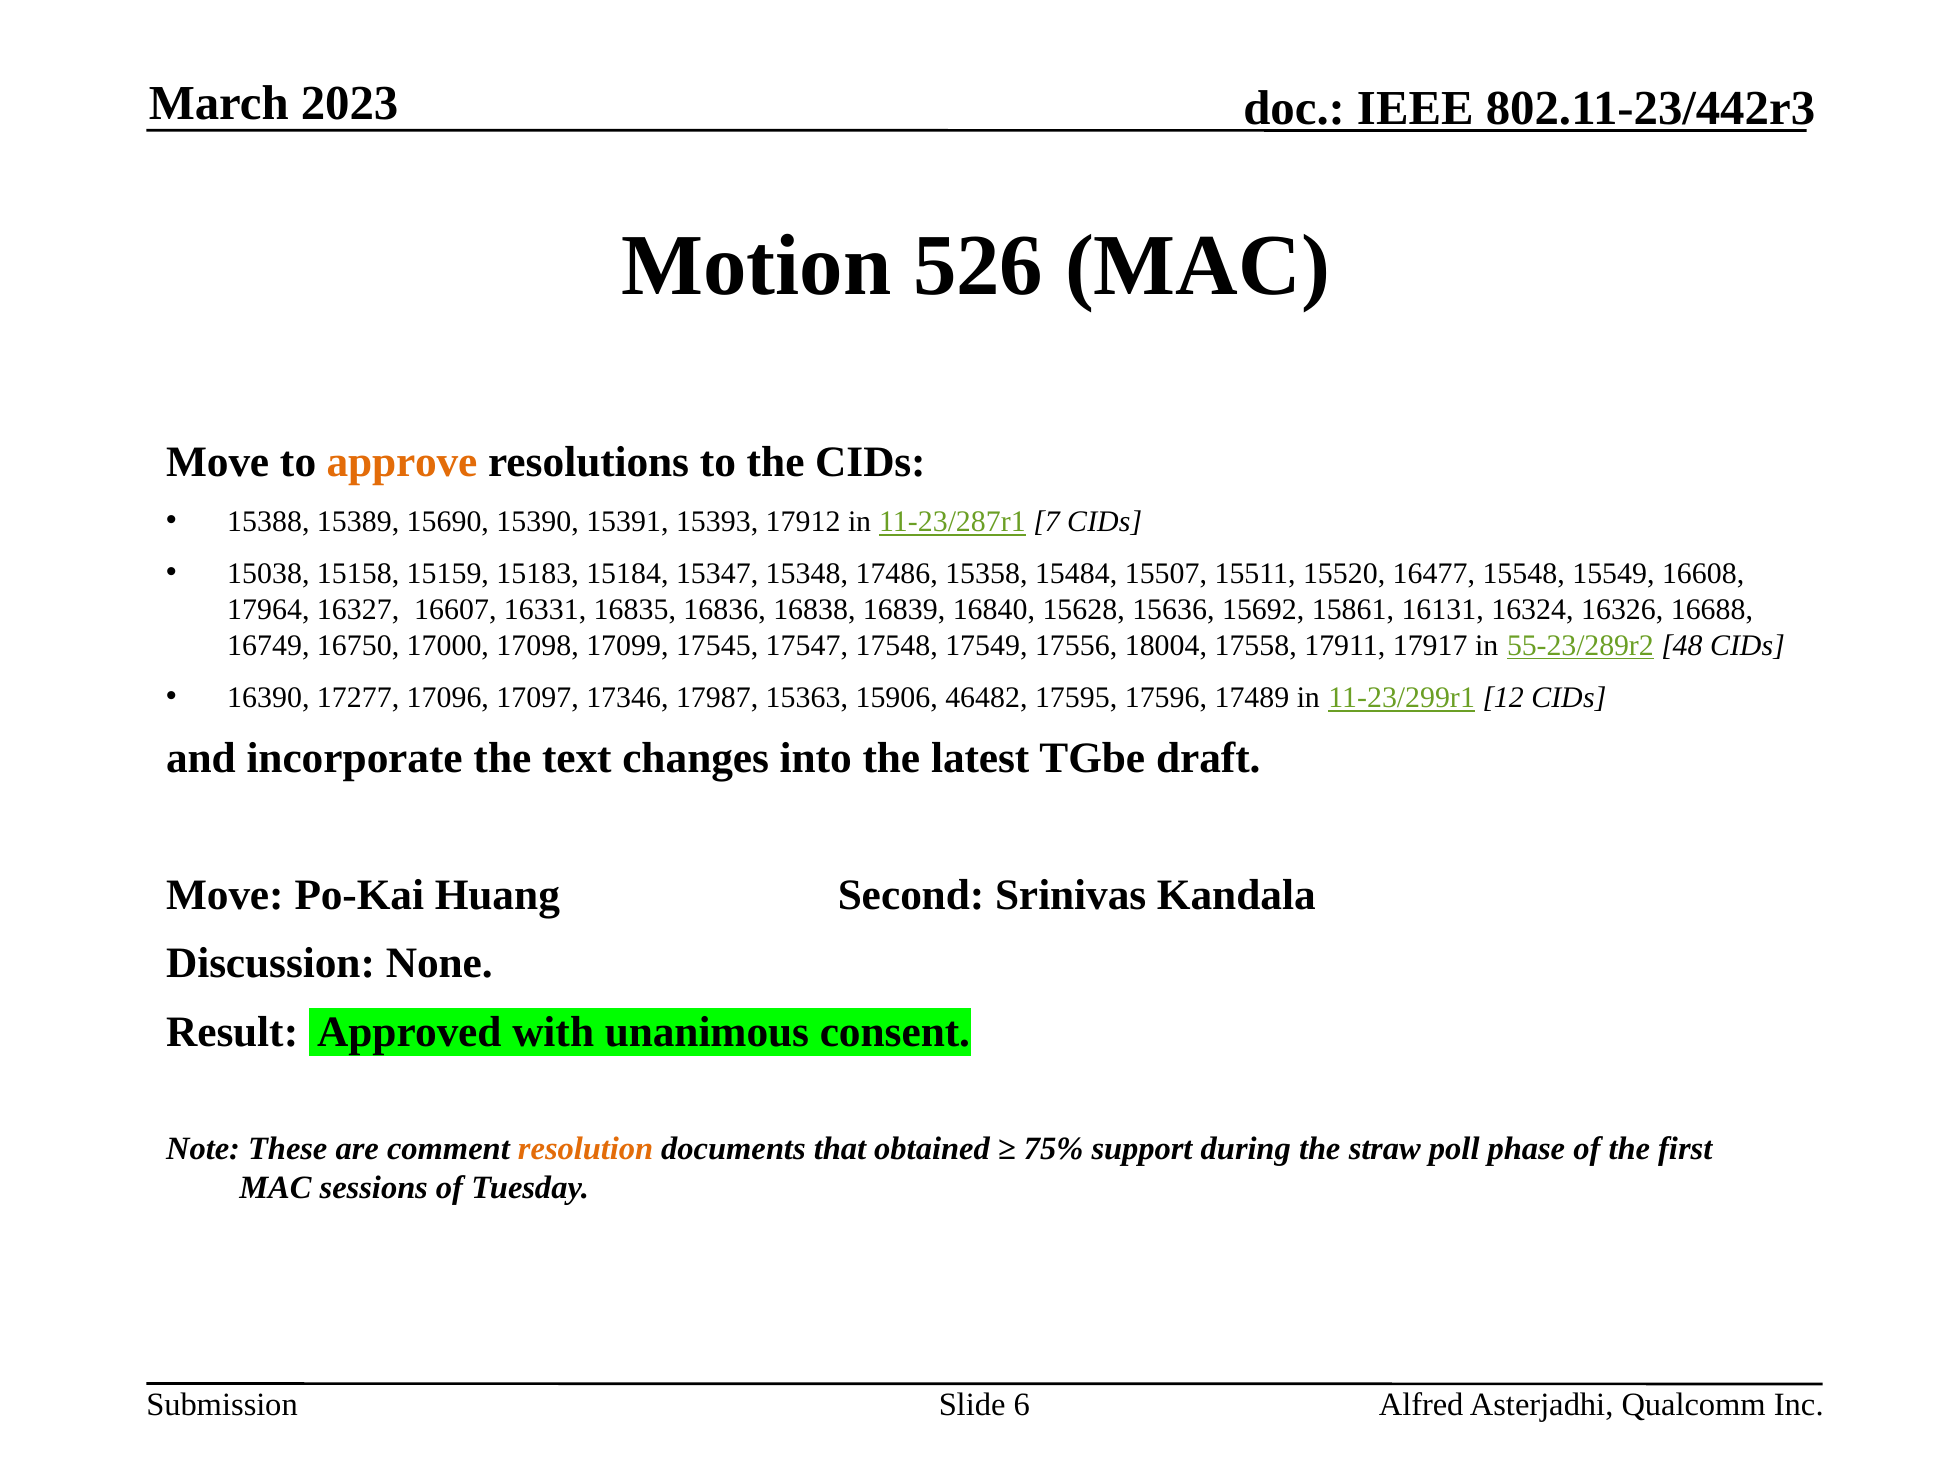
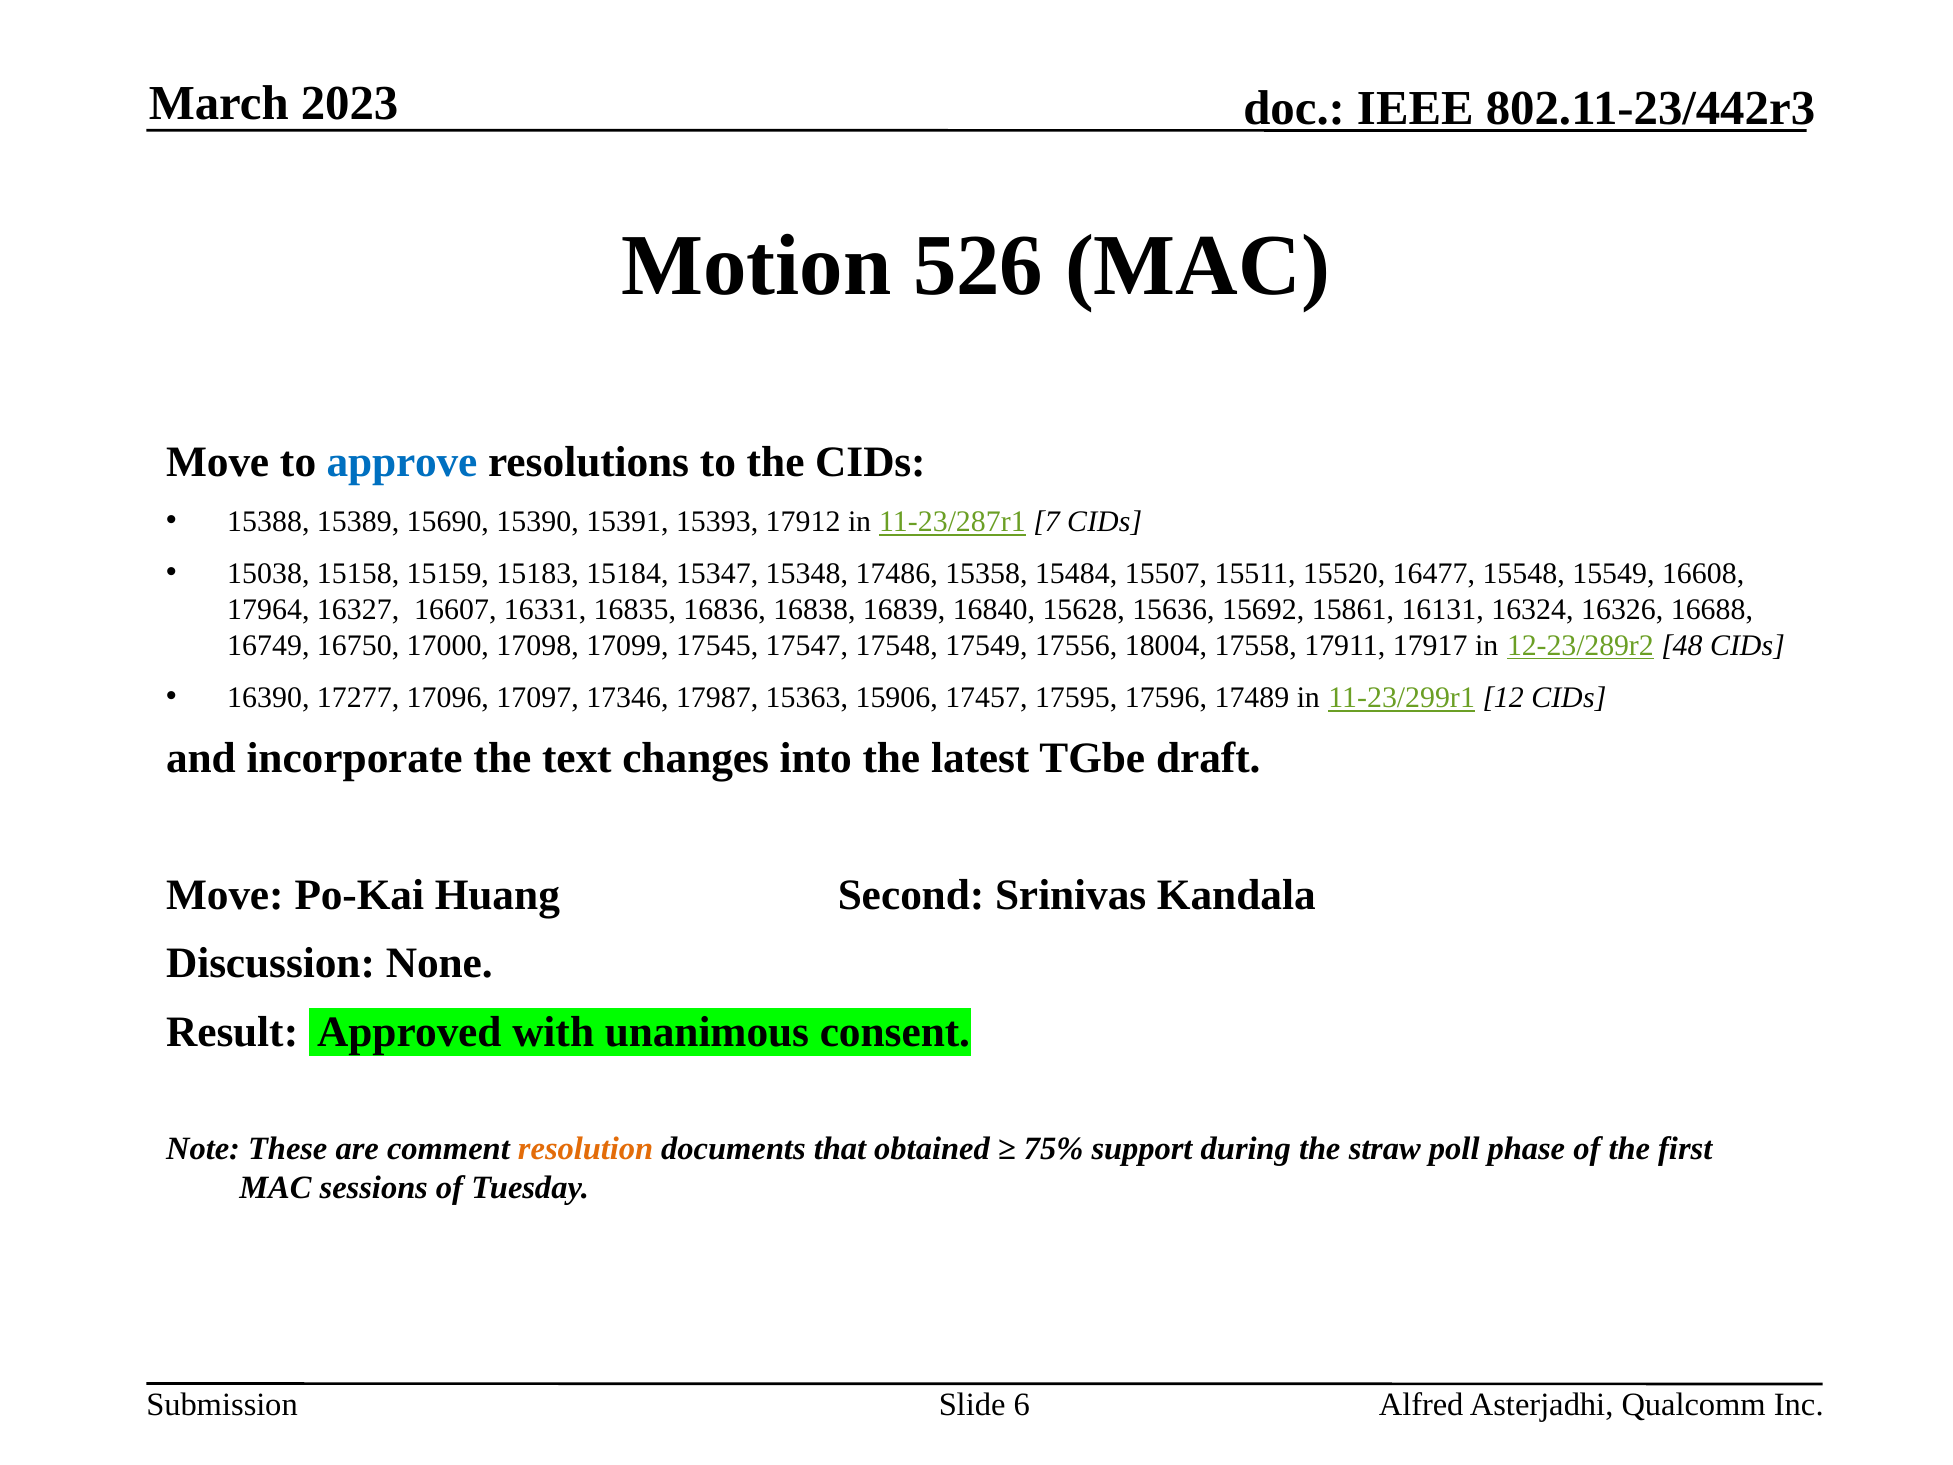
approve colour: orange -> blue
55-23/289r2: 55-23/289r2 -> 12-23/289r2
46482: 46482 -> 17457
